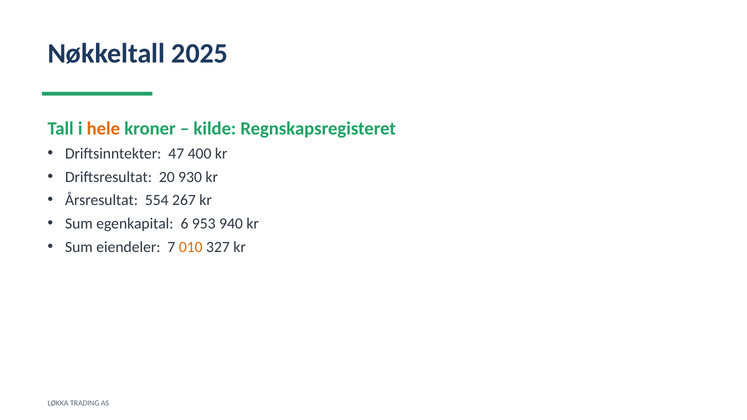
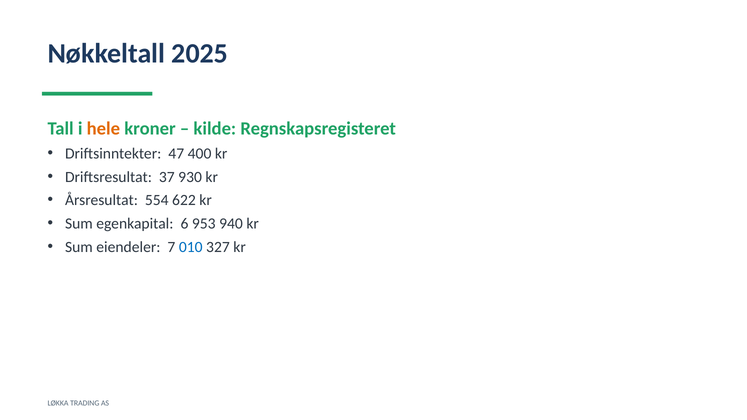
20: 20 -> 37
267: 267 -> 622
010 colour: orange -> blue
